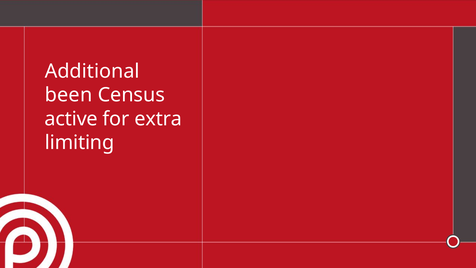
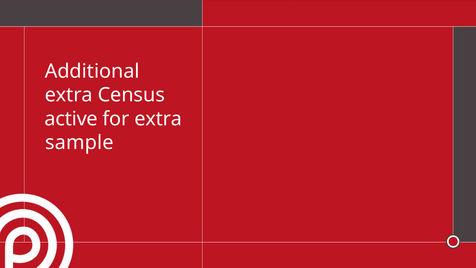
been at (69, 95): been -> extra
limiting: limiting -> sample
